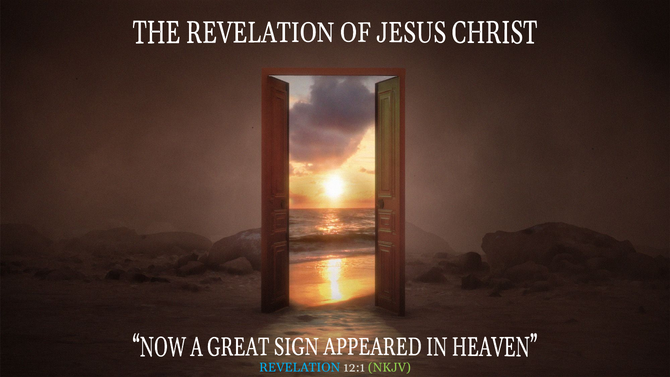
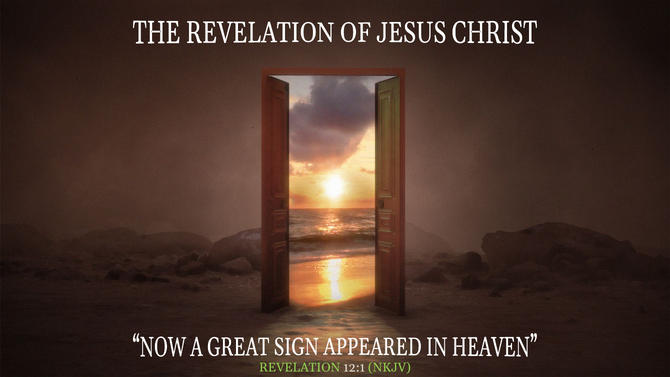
REVELATION colour: light blue -> light green
